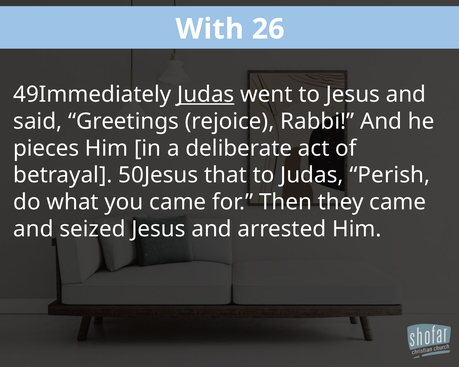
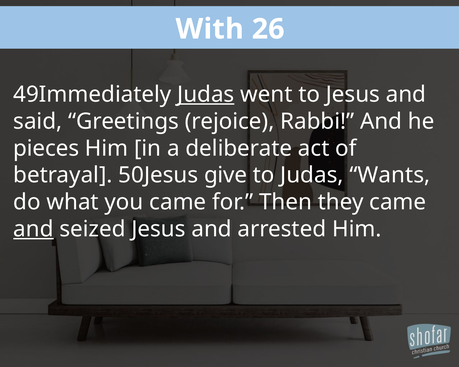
that: that -> give
Perish: Perish -> Wants
and at (33, 229) underline: none -> present
